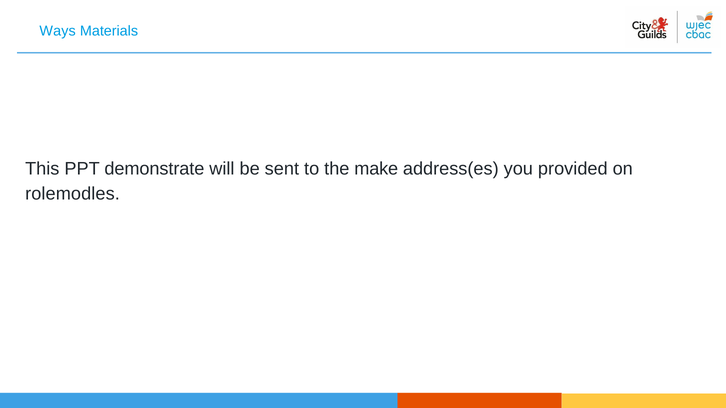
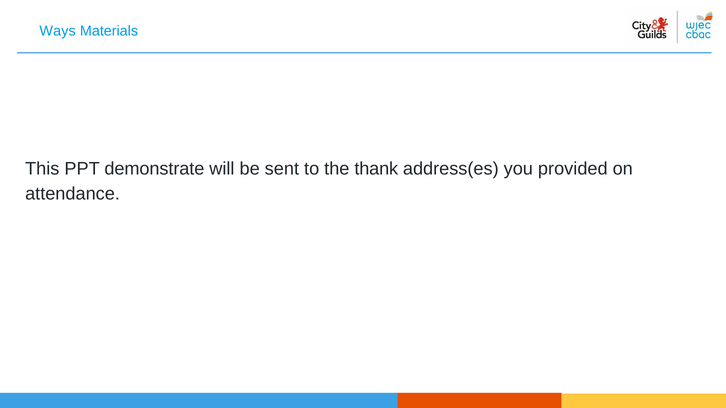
make: make -> thank
rolemodles: rolemodles -> attendance
